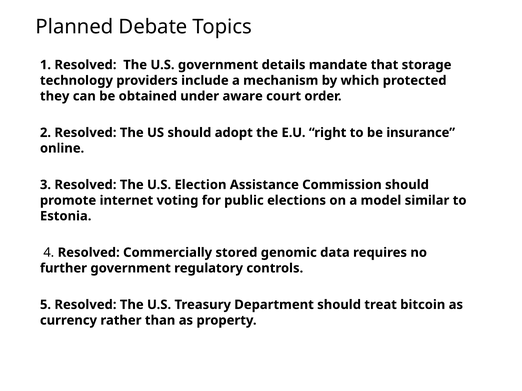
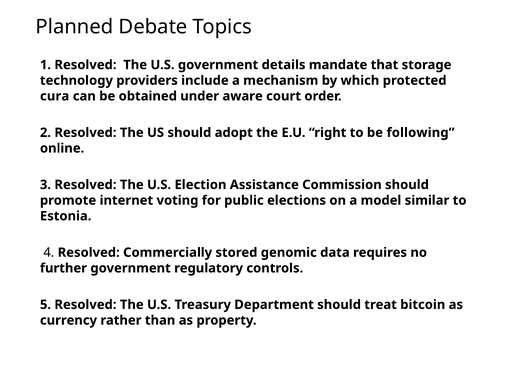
they: they -> cura
insurance: insurance -> following
